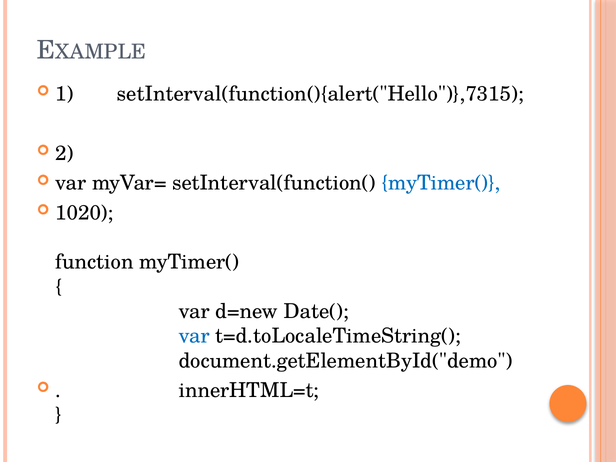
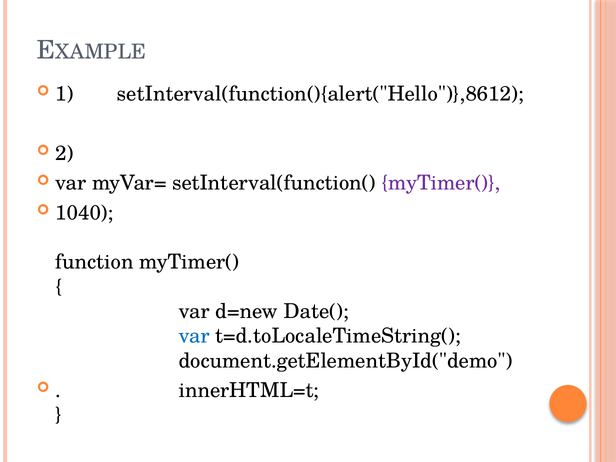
setInterval(function(){alert("Hello")},7315: setInterval(function(){alert("Hello")},7315 -> setInterval(function(){alert("Hello")},8612
myTimer( at (441, 183) colour: blue -> purple
1020: 1020 -> 1040
